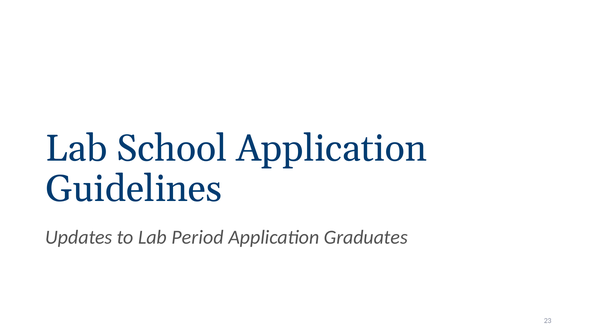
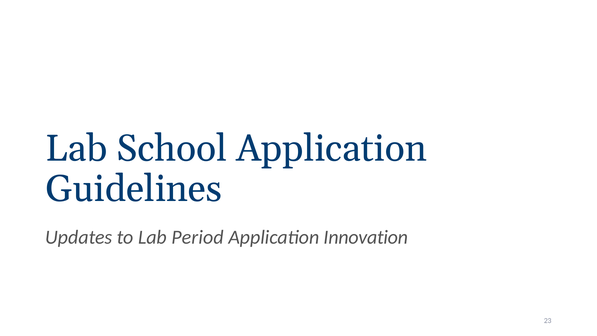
Graduates: Graduates -> Innovation
